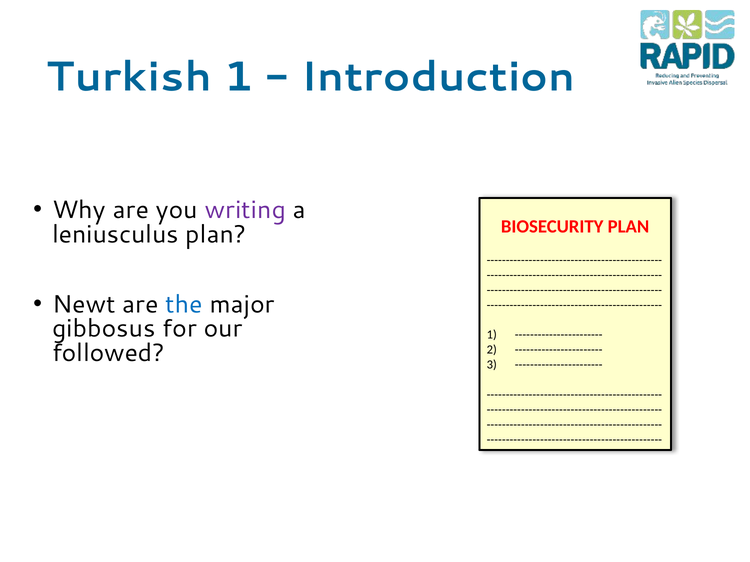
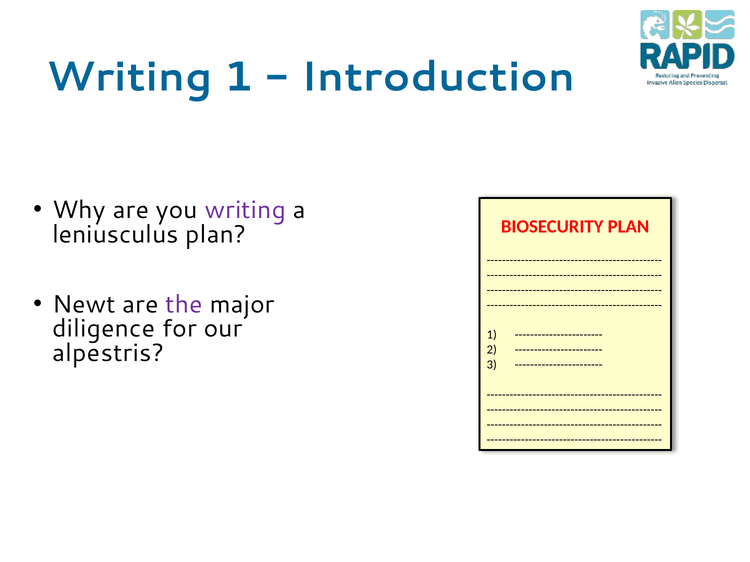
Turkish at (129, 77): Turkish -> Writing
the colour: blue -> purple
gibbosus: gibbosus -> diligence
followed: followed -> alpestris
